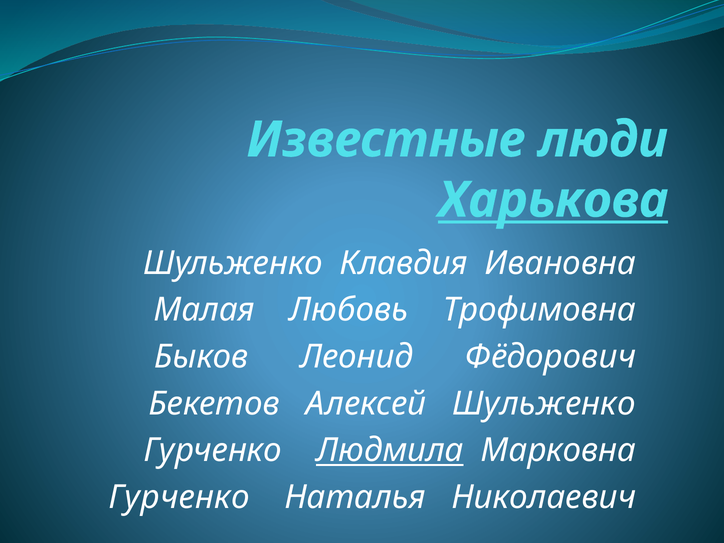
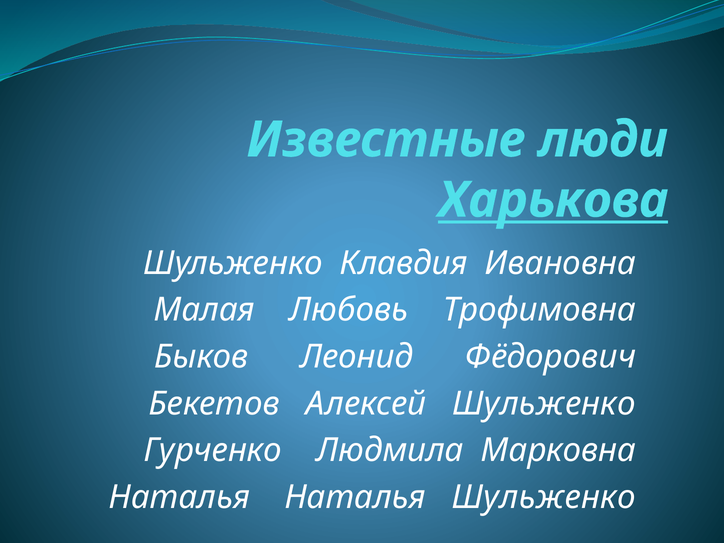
Людмила underline: present -> none
Гурченко at (179, 497): Гурченко -> Наталья
Наталья Николаевич: Николаевич -> Шульженко
